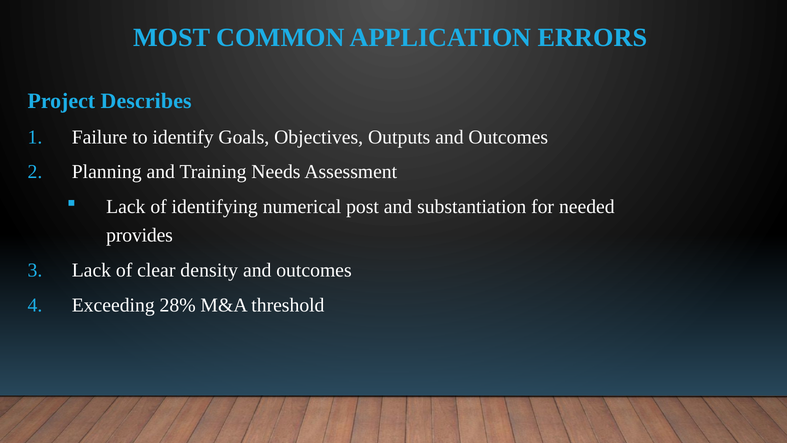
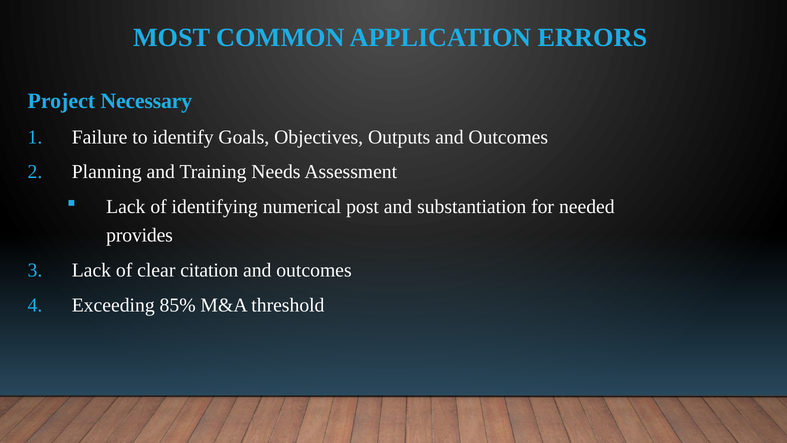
Describes: Describes -> Necessary
density: density -> citation
28%: 28% -> 85%
